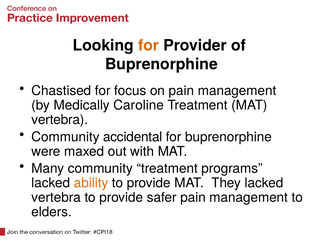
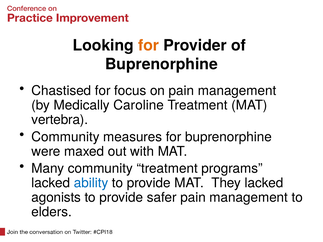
accidental: accidental -> measures
ability colour: orange -> blue
vertebra at (56, 198): vertebra -> agonists
